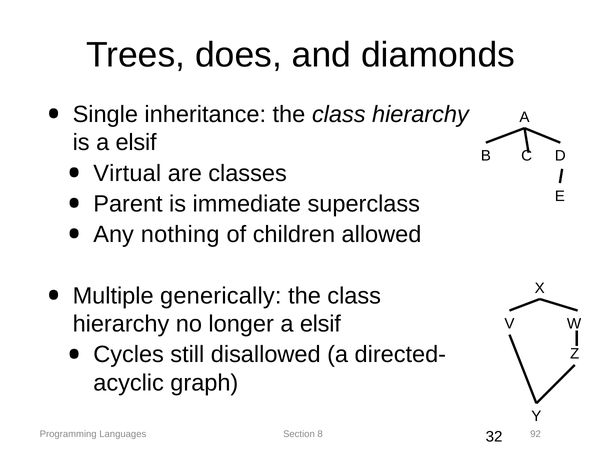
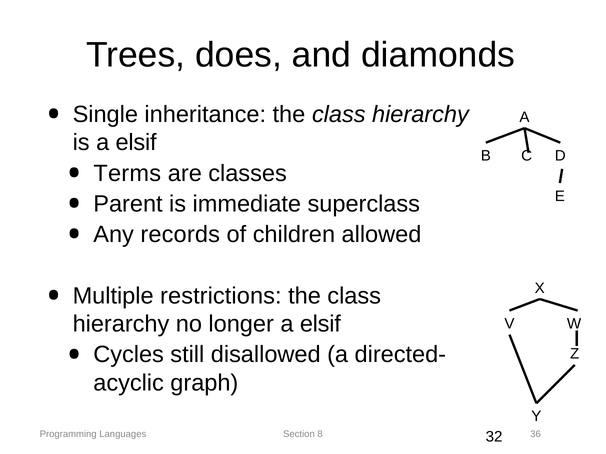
Virtual: Virtual -> Terms
nothing: nothing -> records
generically: generically -> restrictions
92: 92 -> 36
